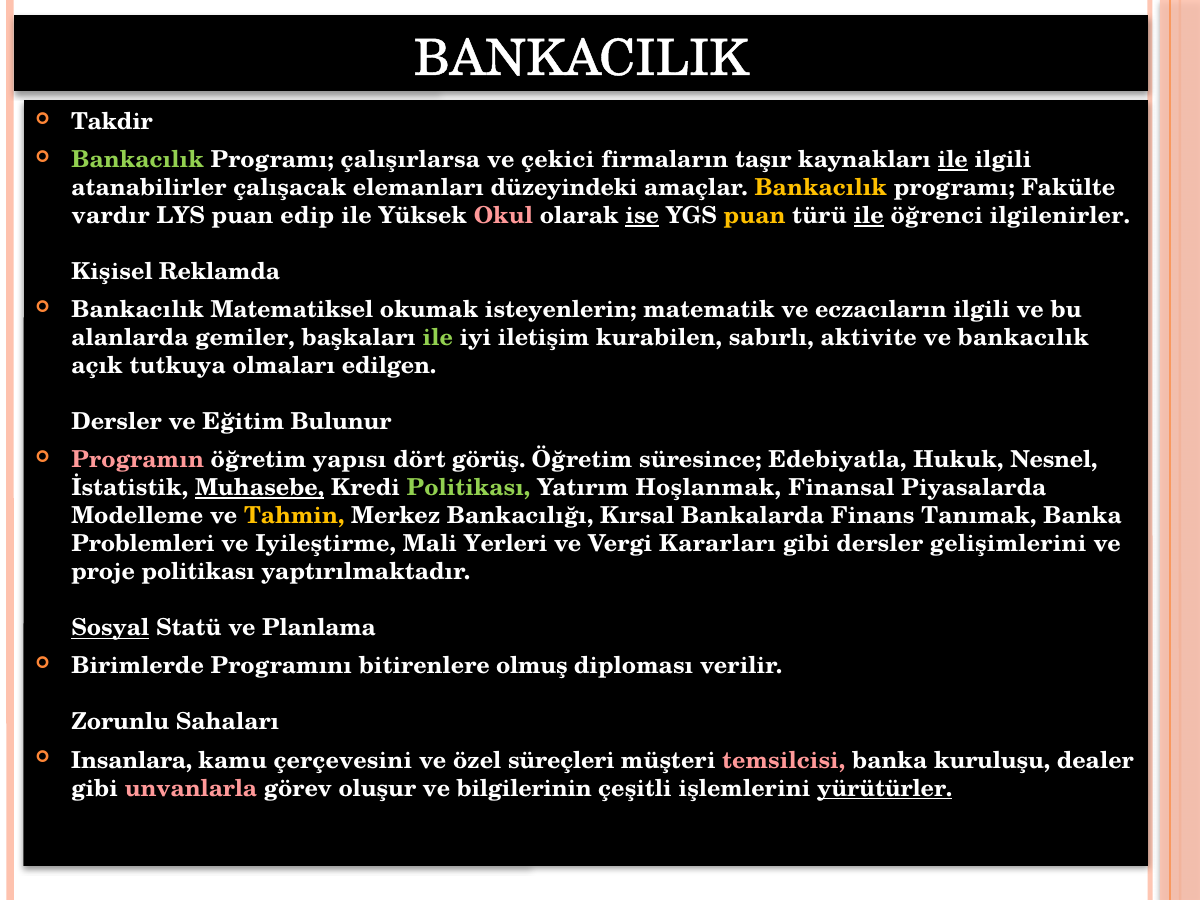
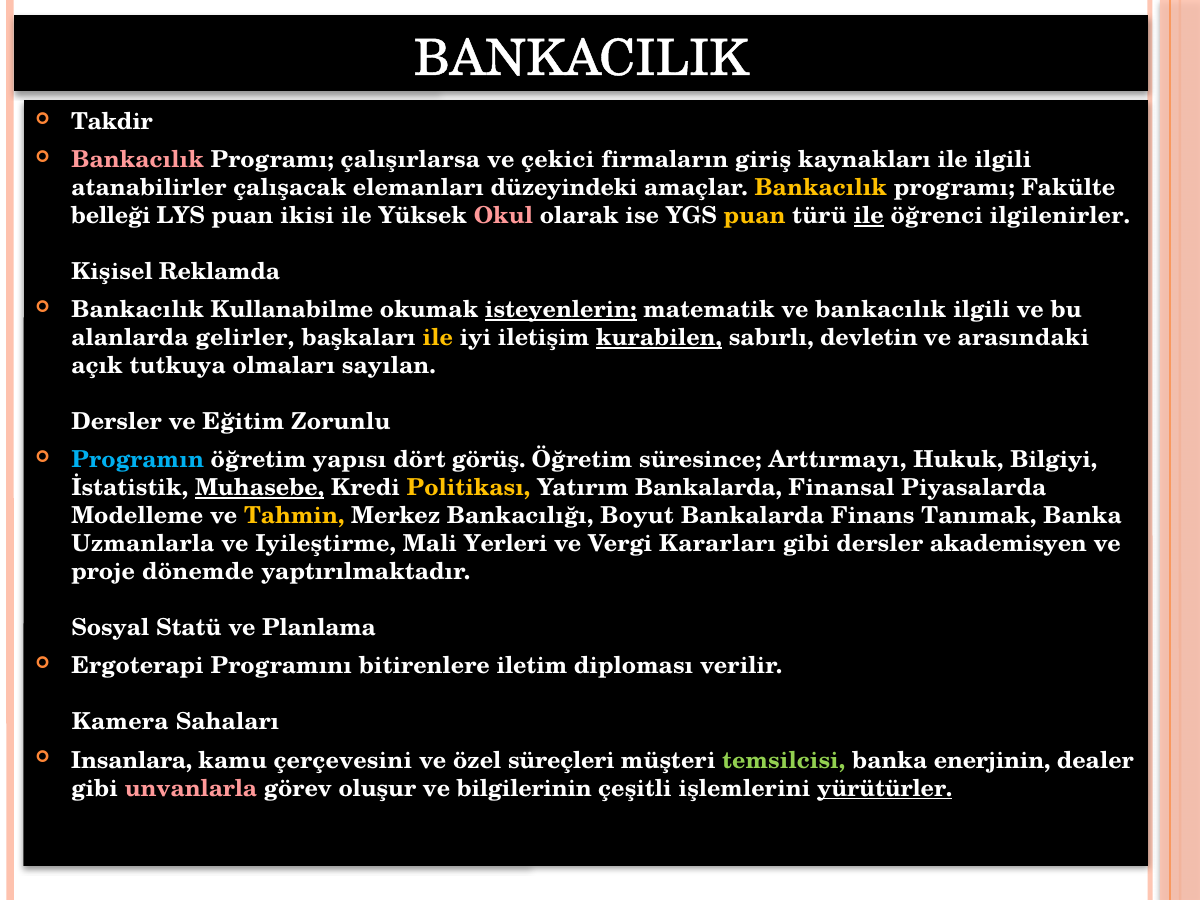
Bankacılık at (138, 160) colour: light green -> pink
taşır: taşır -> giriş
ile at (953, 160) underline: present -> none
vardır: vardır -> belleği
edip: edip -> ikisi
ise underline: present -> none
Matematiksel: Matematiksel -> Kullanabilme
isteyenlerin underline: none -> present
ve eczacıların: eczacıların -> bankacılık
gemiler: gemiler -> gelirler
ile at (438, 338) colour: light green -> yellow
kurabilen underline: none -> present
aktivite: aktivite -> devletin
ve bankacılık: bankacılık -> arasındaki
edilgen: edilgen -> sayılan
Bulunur: Bulunur -> Zorunlu
Programın colour: pink -> light blue
Edebiyatla: Edebiyatla -> Arttırmayı
Nesnel: Nesnel -> Bilgiyi
Politikası at (469, 488) colour: light green -> yellow
Yatırım Hoşlanmak: Hoşlanmak -> Bankalarda
Kırsal: Kırsal -> Boyut
Problemleri: Problemleri -> Uzmanlarla
gelişimlerini: gelişimlerini -> akademisyen
proje politikası: politikası -> dönemde
Sosyal underline: present -> none
Birimlerde: Birimlerde -> Ergoterapi
olmuş: olmuş -> iletim
Zorunlu: Zorunlu -> Kamera
temsilcisi colour: pink -> light green
kuruluşu: kuruluşu -> enerjinin
